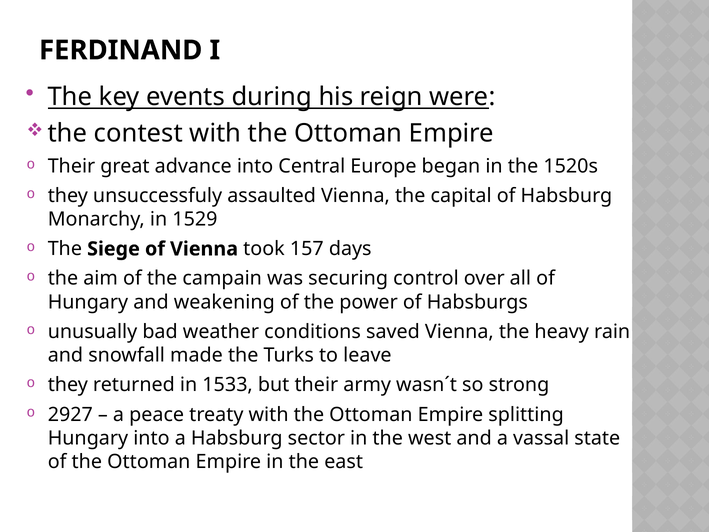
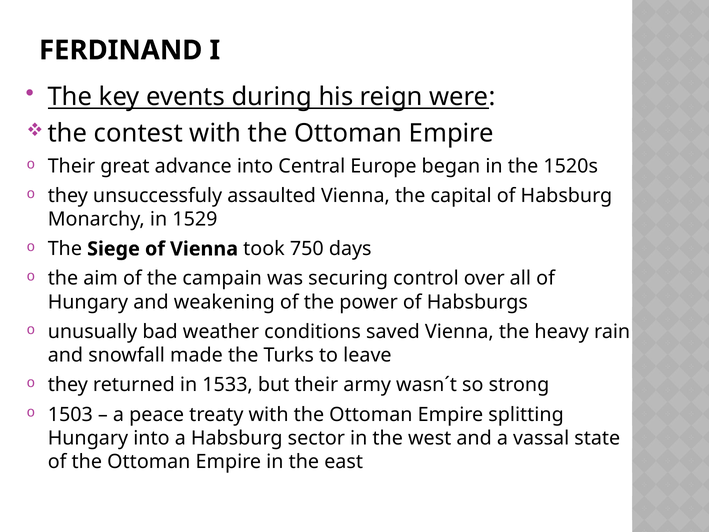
157: 157 -> 750
2927: 2927 -> 1503
